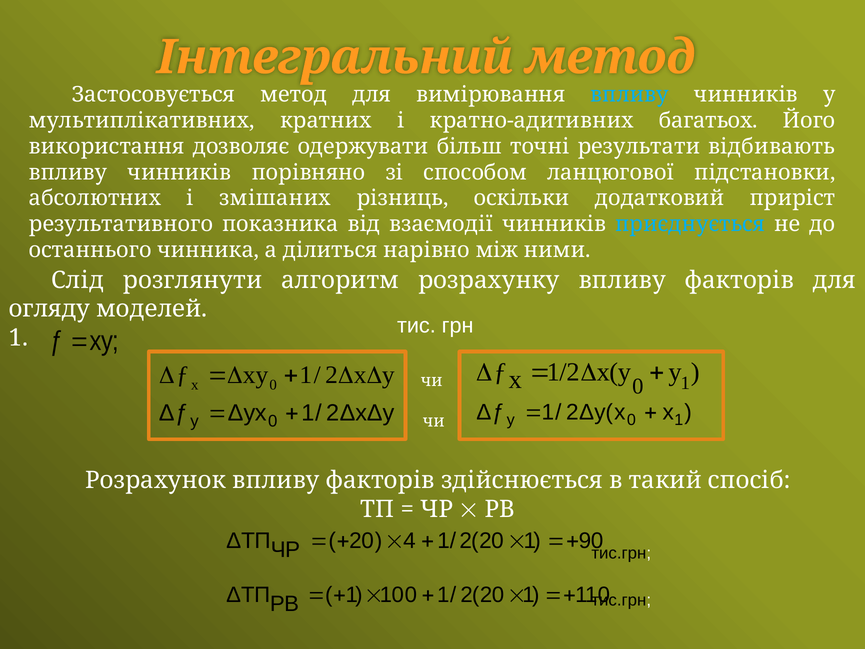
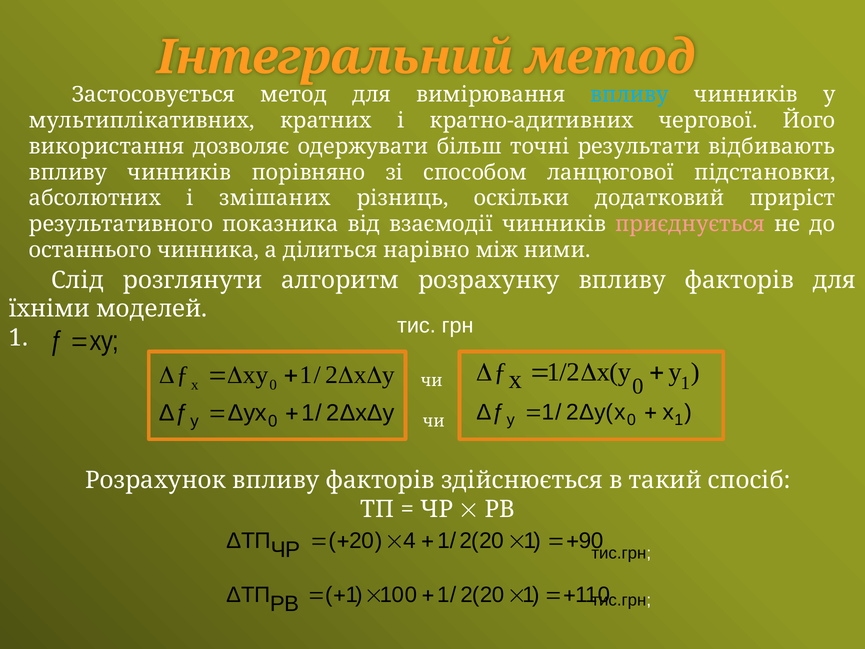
багатьох: багатьох -> чергової
приєднується colour: light blue -> pink
огляду: огляду -> їхніми
